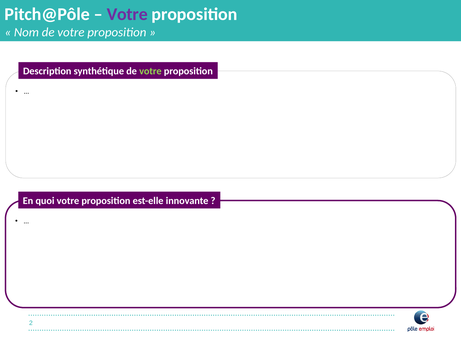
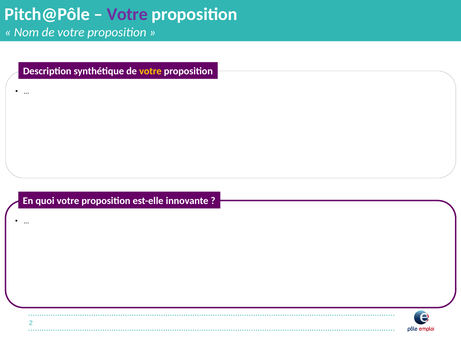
votre at (150, 71) colour: light green -> yellow
